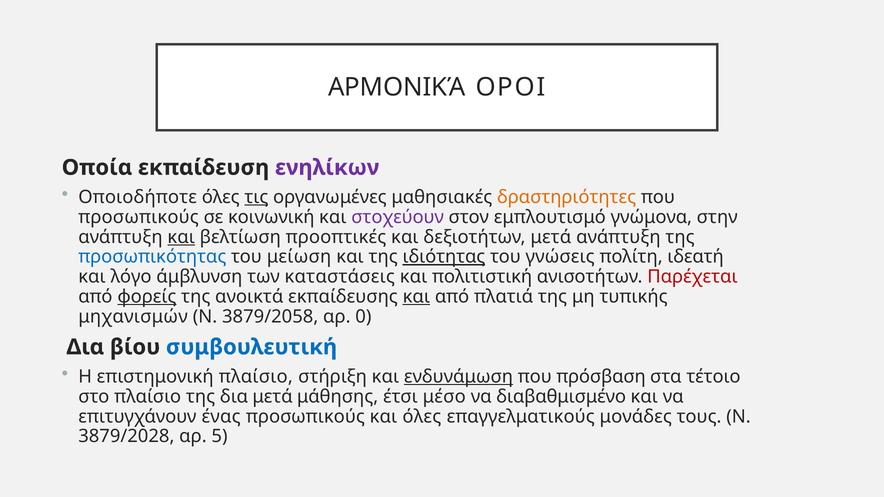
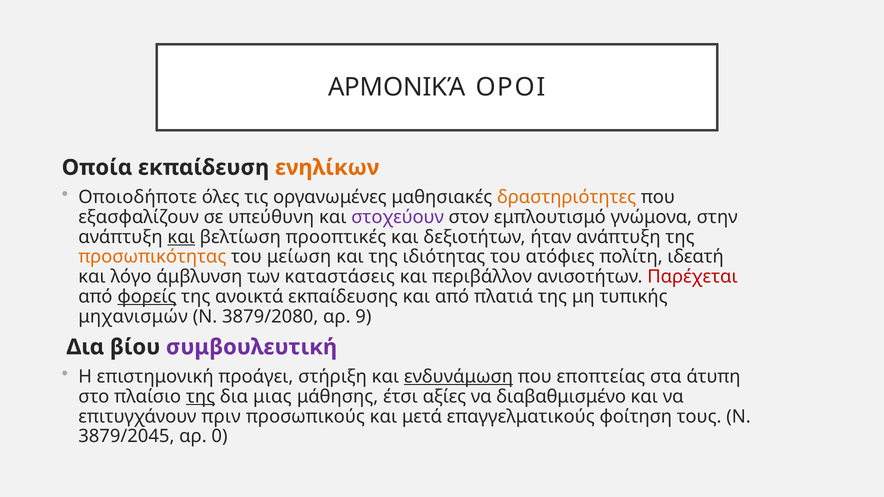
ενηλίκων colour: purple -> orange
τις underline: present -> none
προσωπικούς at (139, 217): προσωπικούς -> εξασφαλίζουν
κοινωνική: κοινωνική -> υπεύθυνη
δεξιοτήτων μετά: μετά -> ήταν
προσωπικότητας colour: blue -> orange
ιδιότητας underline: present -> none
γνώσεις: γνώσεις -> ατόφιες
πολιτιστική: πολιτιστική -> περιβάλλον
και at (416, 297) underline: present -> none
3879/2058: 3879/2058 -> 3879/2080
0: 0 -> 9
συμβουλευτική colour: blue -> purple
επιστημονική πλαίσιο: πλαίσιο -> προάγει
πρόσβαση: πρόσβαση -> εποπτείας
τέτοιο: τέτοιο -> άτυπη
της at (201, 397) underline: none -> present
δια μετά: μετά -> μιας
μέσο: μέσο -> αξίες
ένας: ένας -> πριν
και όλες: όλες -> μετά
μονάδες: μονάδες -> φοίτηση
3879/2028: 3879/2028 -> 3879/2045
5: 5 -> 0
